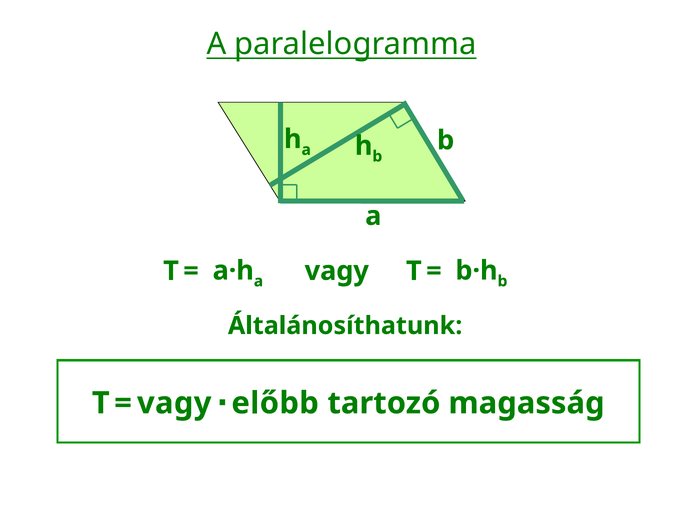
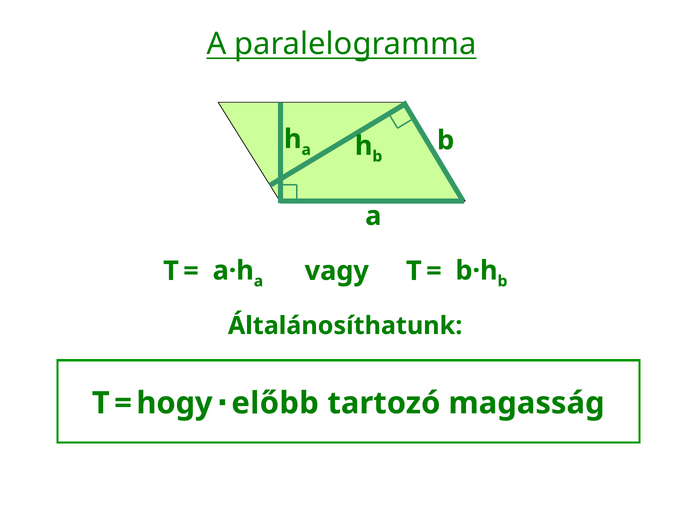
vagy at (174, 403): vagy -> hogy
